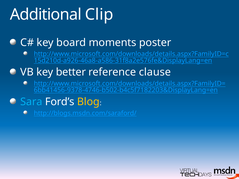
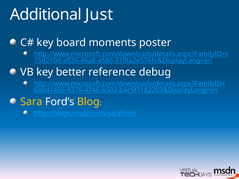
Clip: Clip -> Just
clause: clause -> debug
Sara colour: light blue -> yellow
